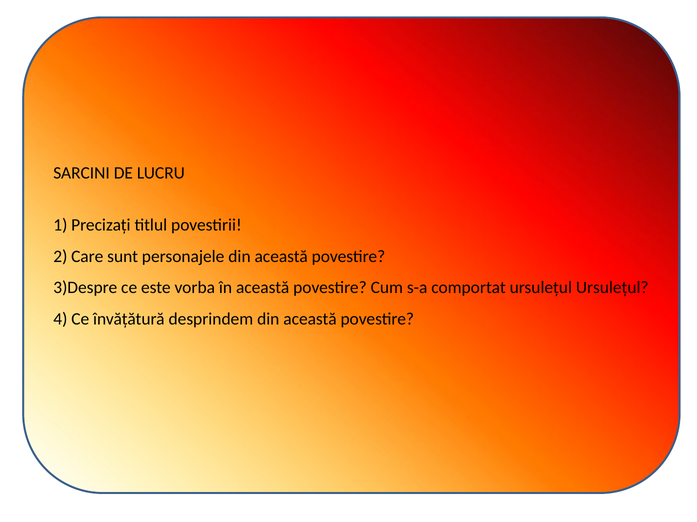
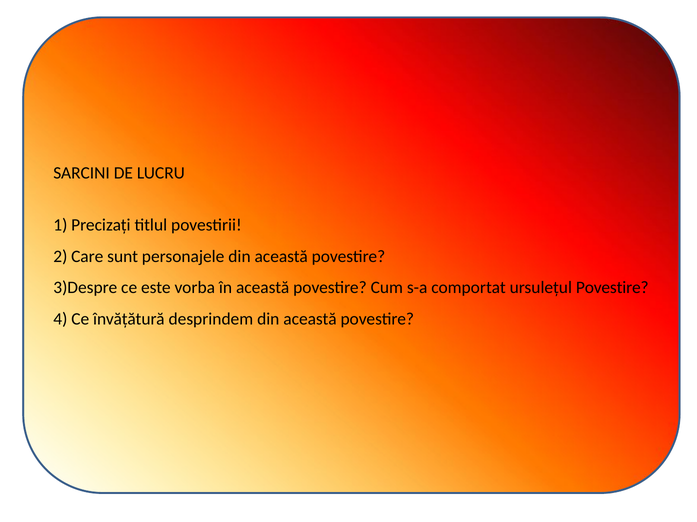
ursulețul Ursulețul: Ursulețul -> Povestire
